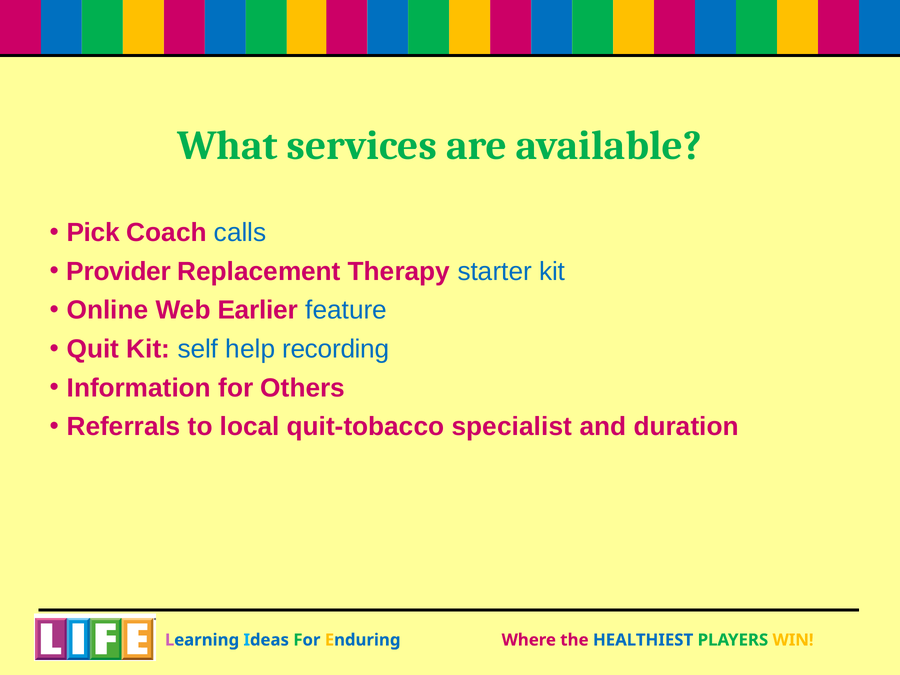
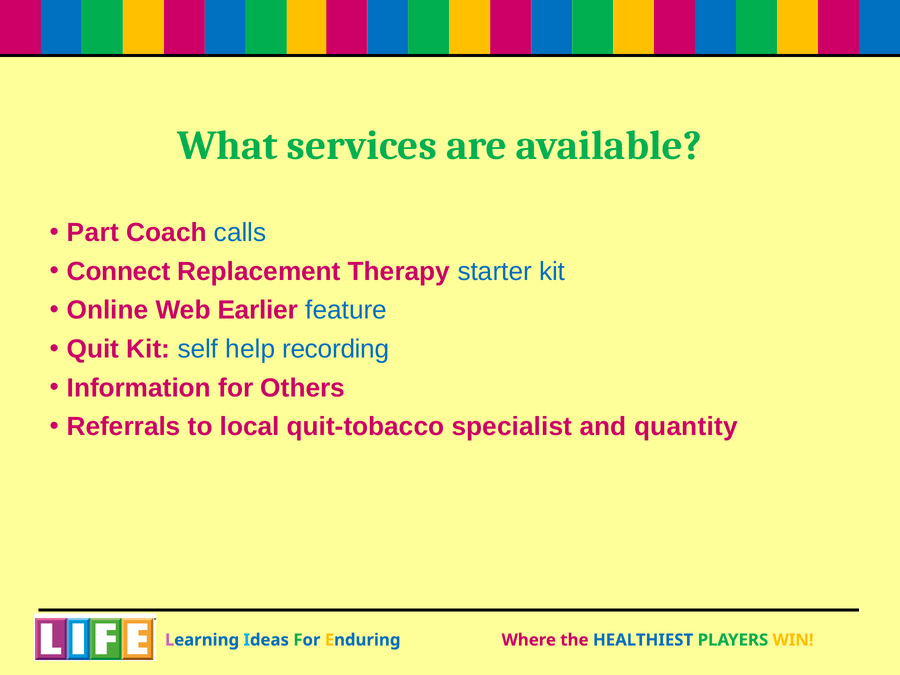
Pick: Pick -> Part
Provider: Provider -> Connect
duration: duration -> quantity
